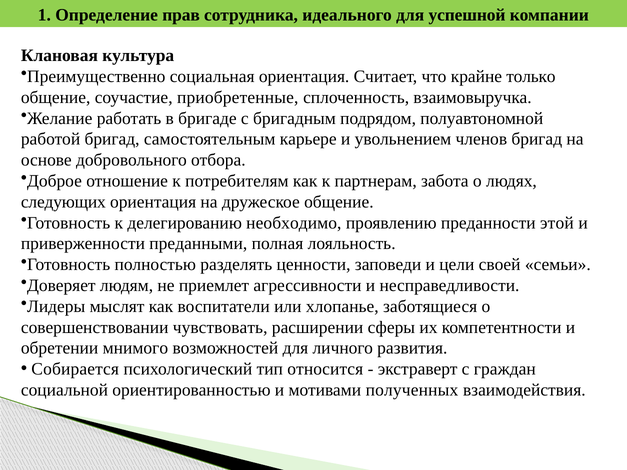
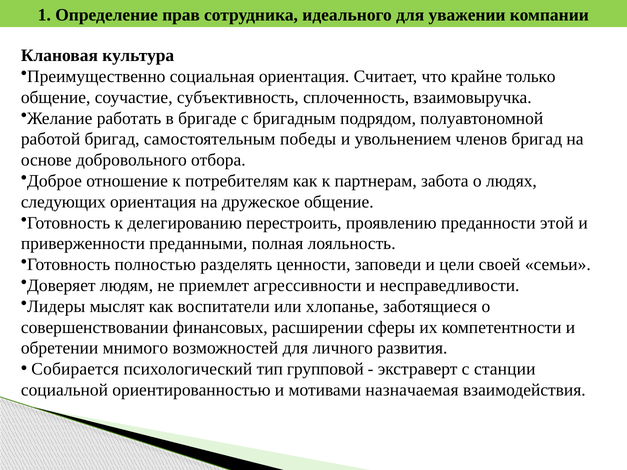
успешной: успешной -> уважении
приобретенные: приобретенные -> субъективность
карьере: карьере -> победы
необходимо: необходимо -> перестроить
чувствовать: чувствовать -> финансовых
относится: относится -> групповой
граждан: граждан -> станции
полученных: полученных -> назначаемая
